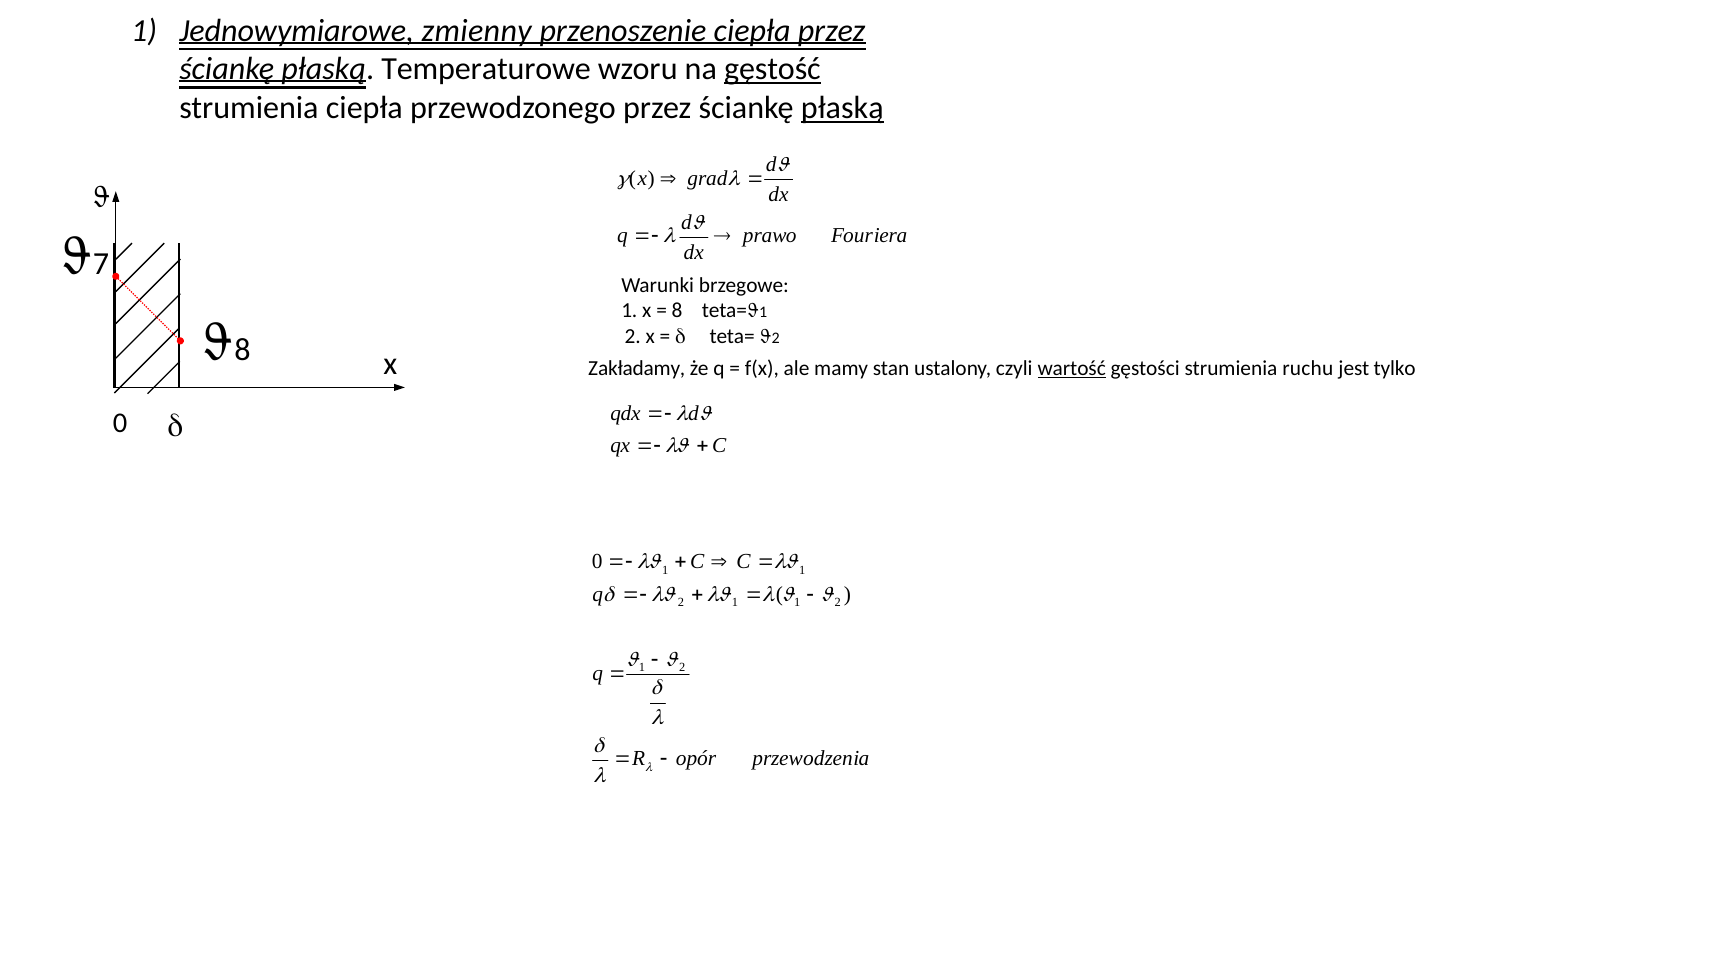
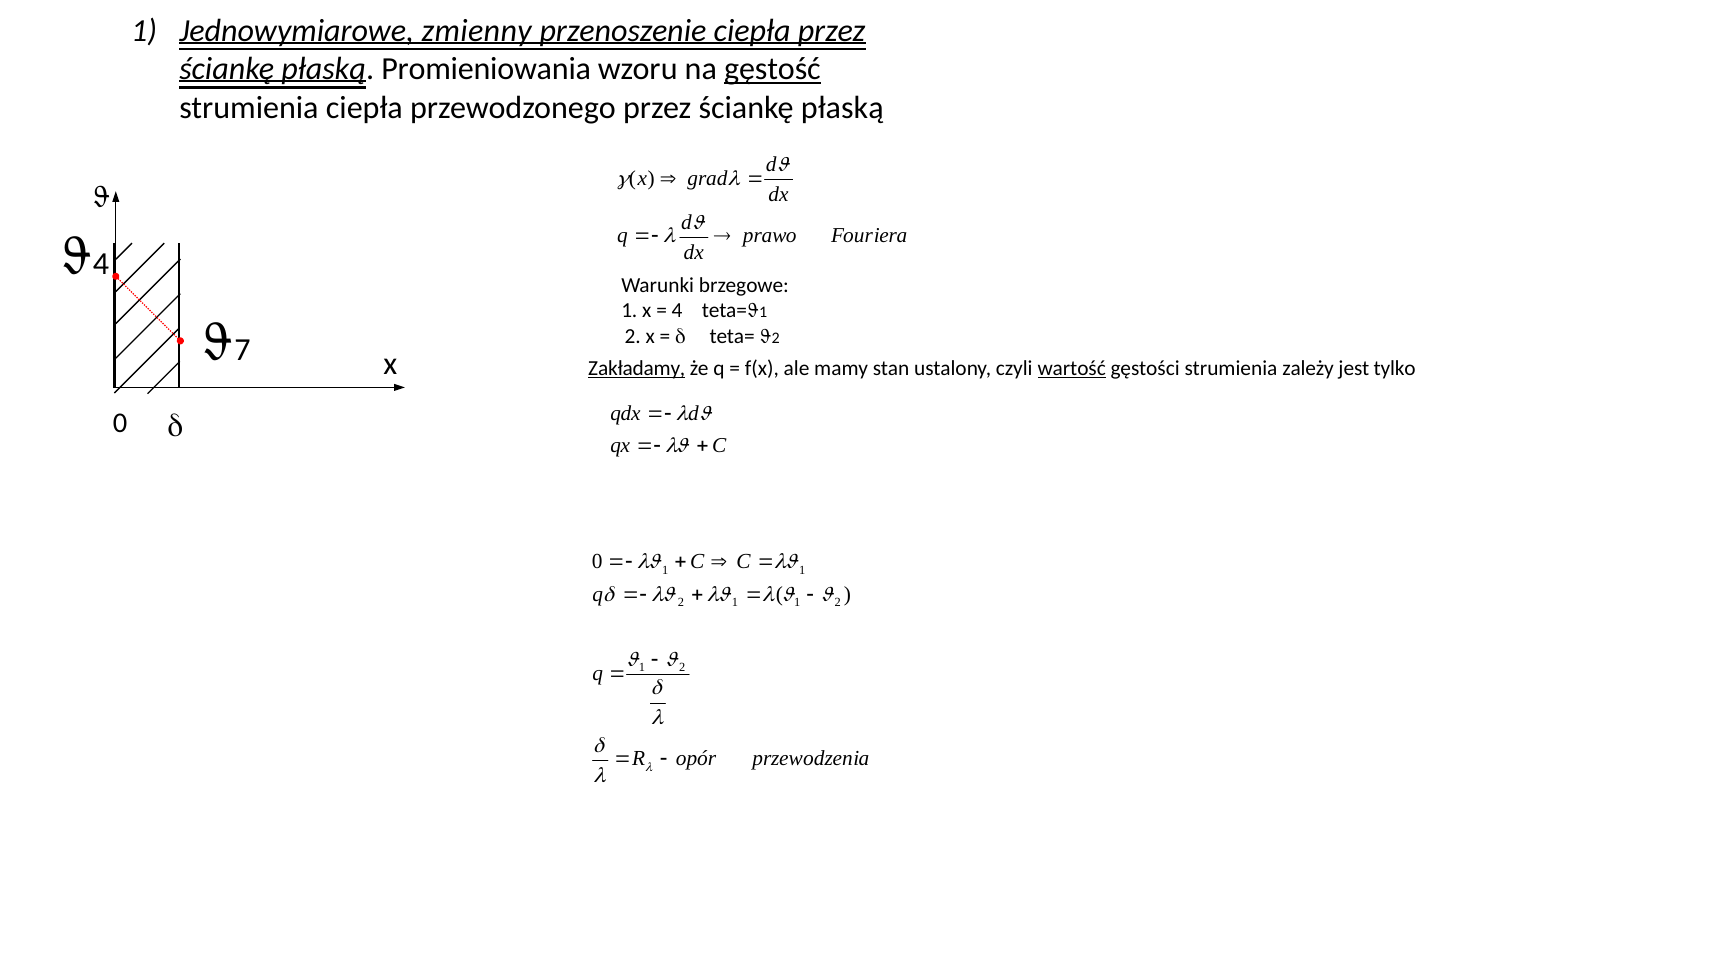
Temperaturowe: Temperaturowe -> Promieniowania
płaską at (842, 108) underline: present -> none
7 at (101, 264): 7 -> 4
8 at (677, 311): 8 -> 4
8 at (242, 350): 8 -> 7
Zakładamy underline: none -> present
ruchu: ruchu -> zależy
